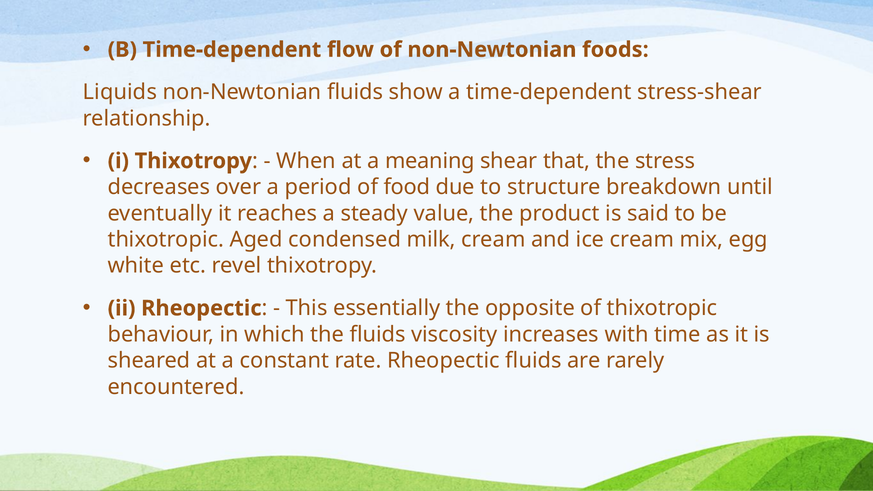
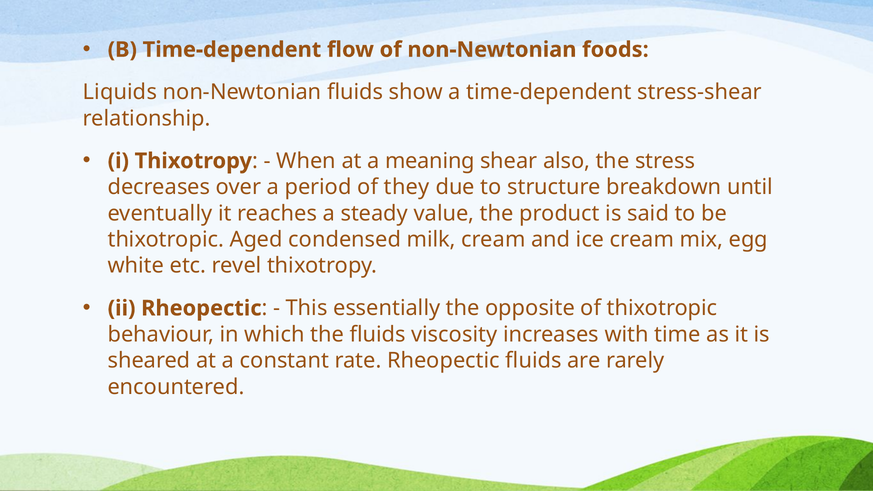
that: that -> also
food: food -> they
